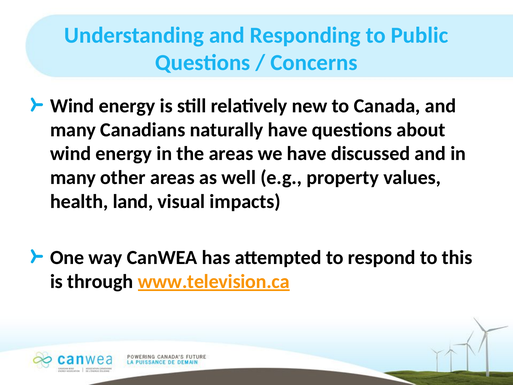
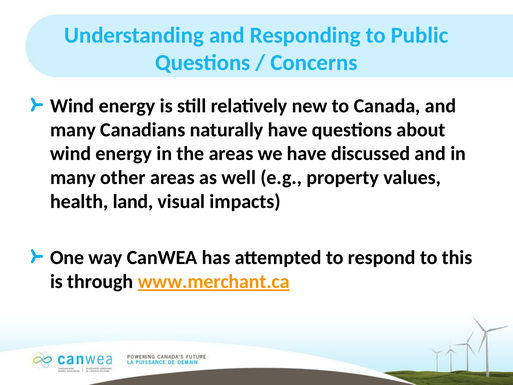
www.television.ca: www.television.ca -> www.merchant.ca
